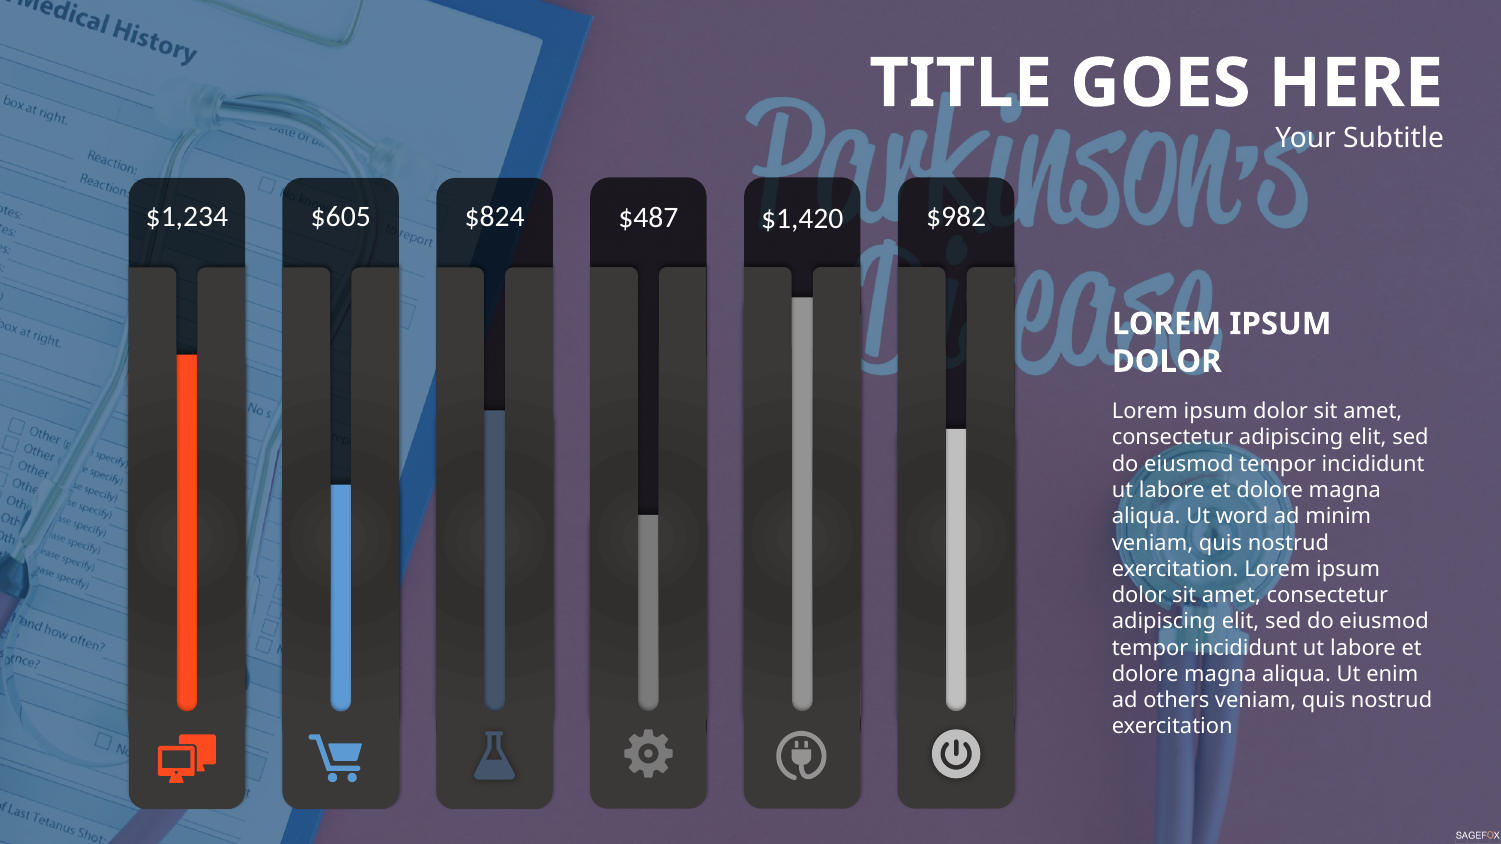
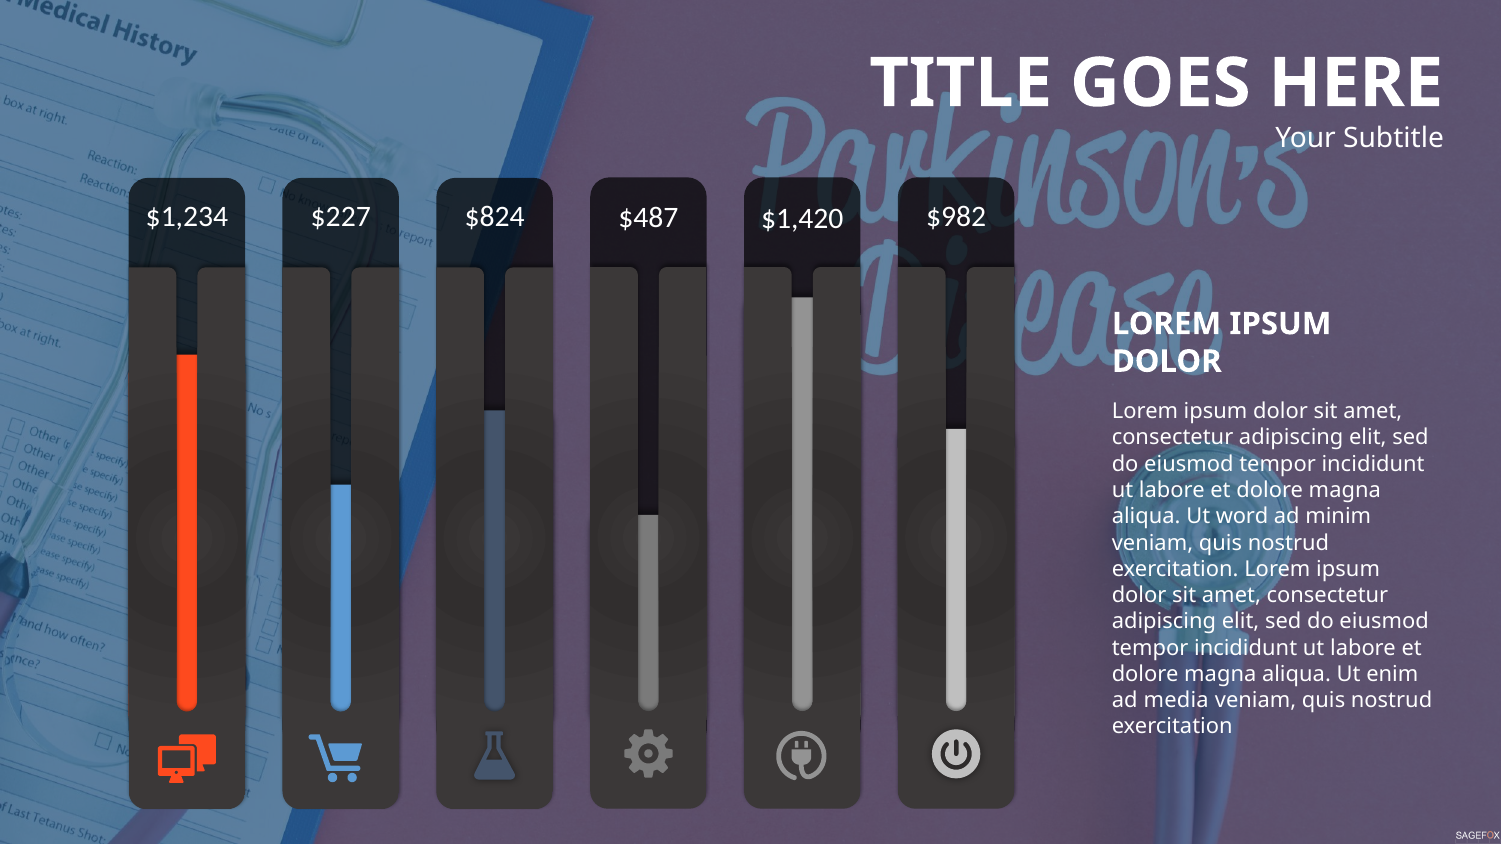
$605: $605 -> $227
others: others -> media
